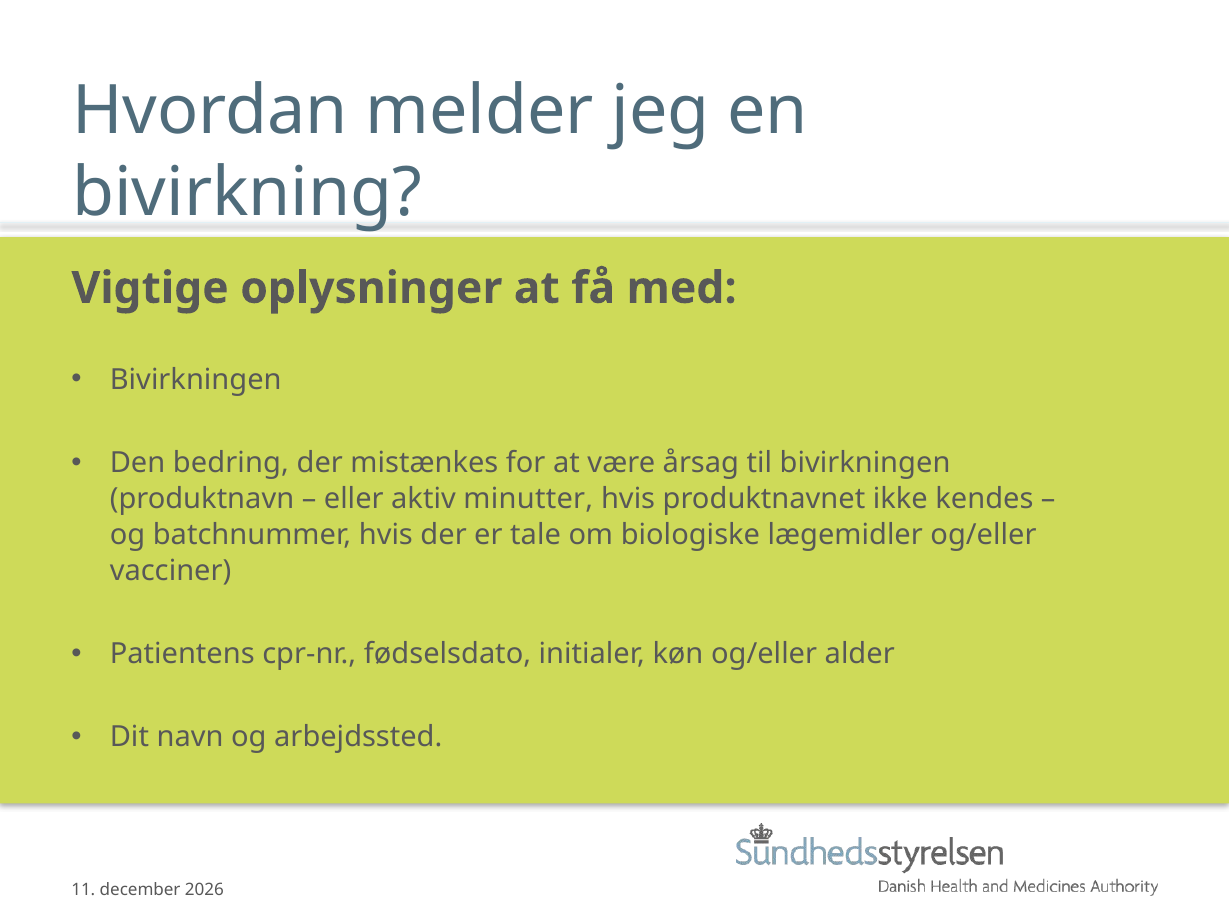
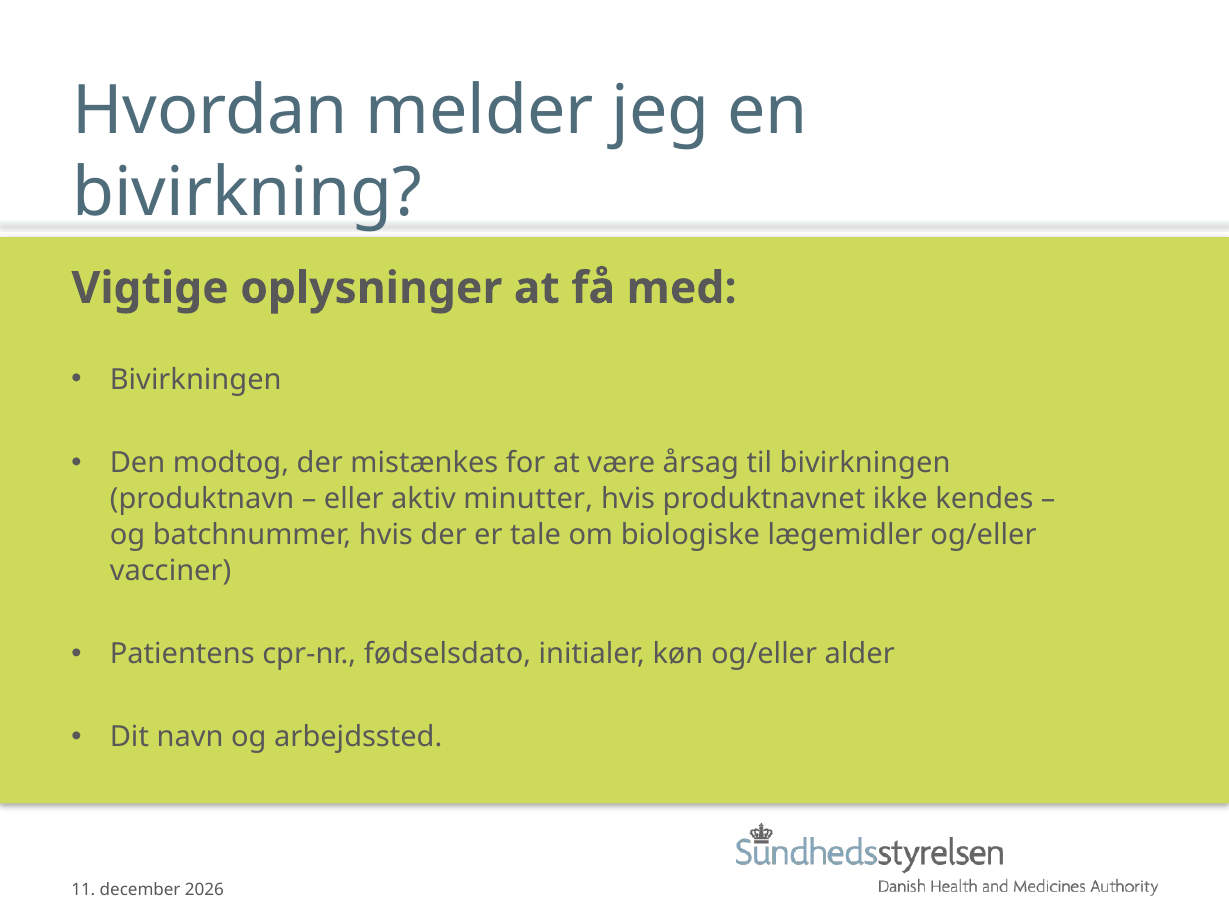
bedring: bedring -> modtog
